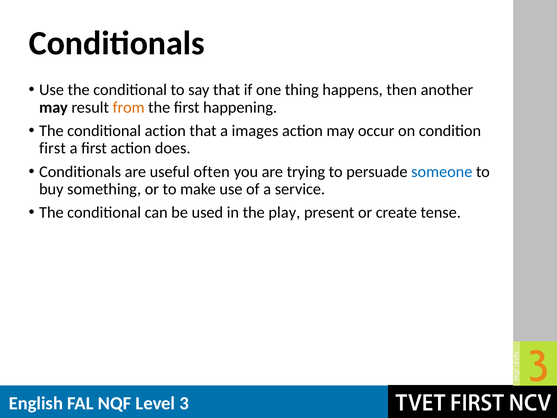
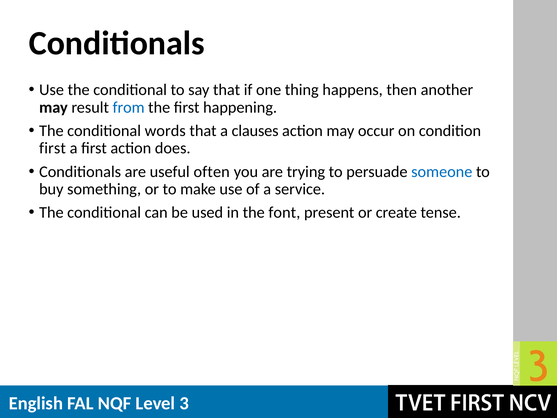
from colour: orange -> blue
conditional action: action -> words
images: images -> clauses
play: play -> font
